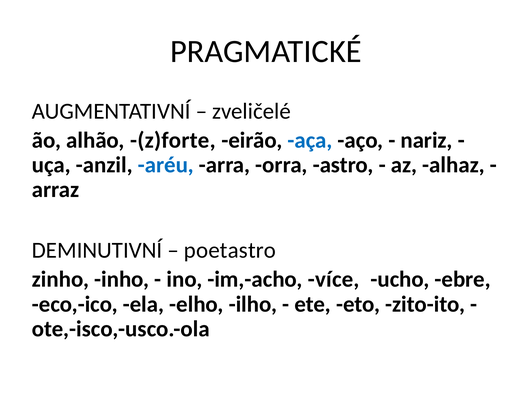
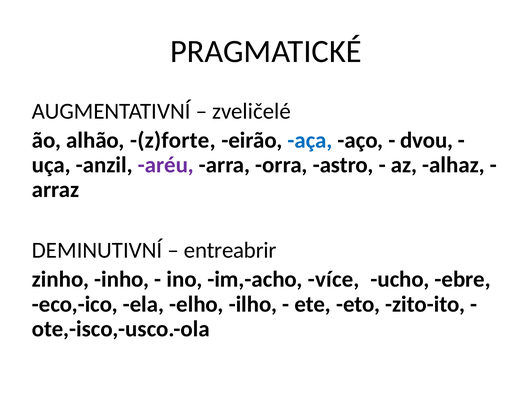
nariz: nariz -> dvou
aréu colour: blue -> purple
poetastro: poetastro -> entreabrir
